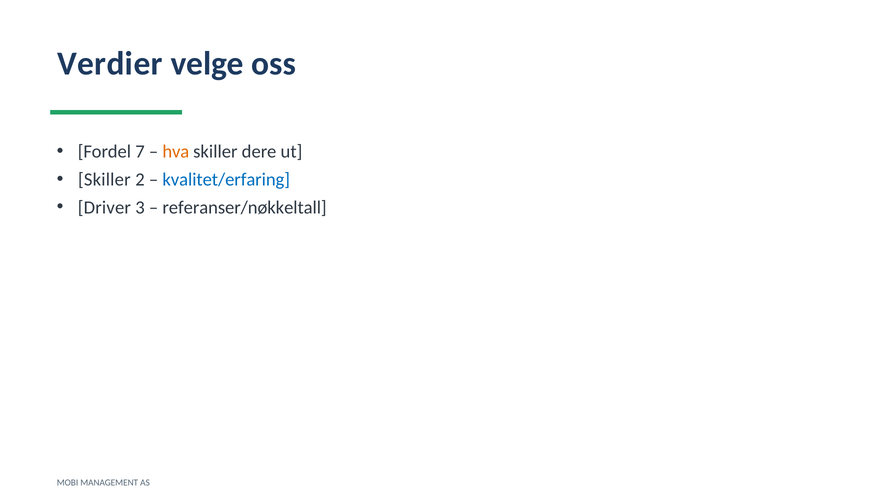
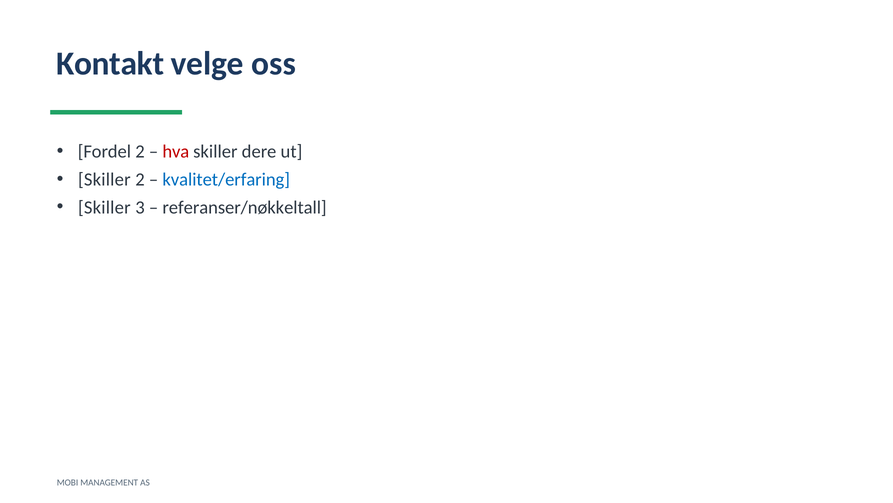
Verdier: Verdier -> Kontakt
Fordel 7: 7 -> 2
hva colour: orange -> red
Driver at (104, 207): Driver -> Skiller
